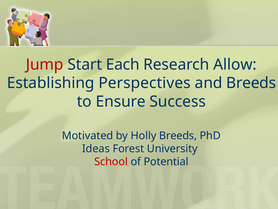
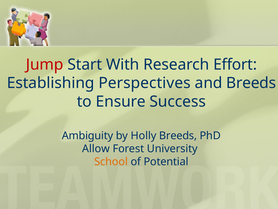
Each: Each -> With
Allow: Allow -> Effort
Motivated: Motivated -> Ambiguity
Ideas: Ideas -> Allow
School colour: red -> orange
